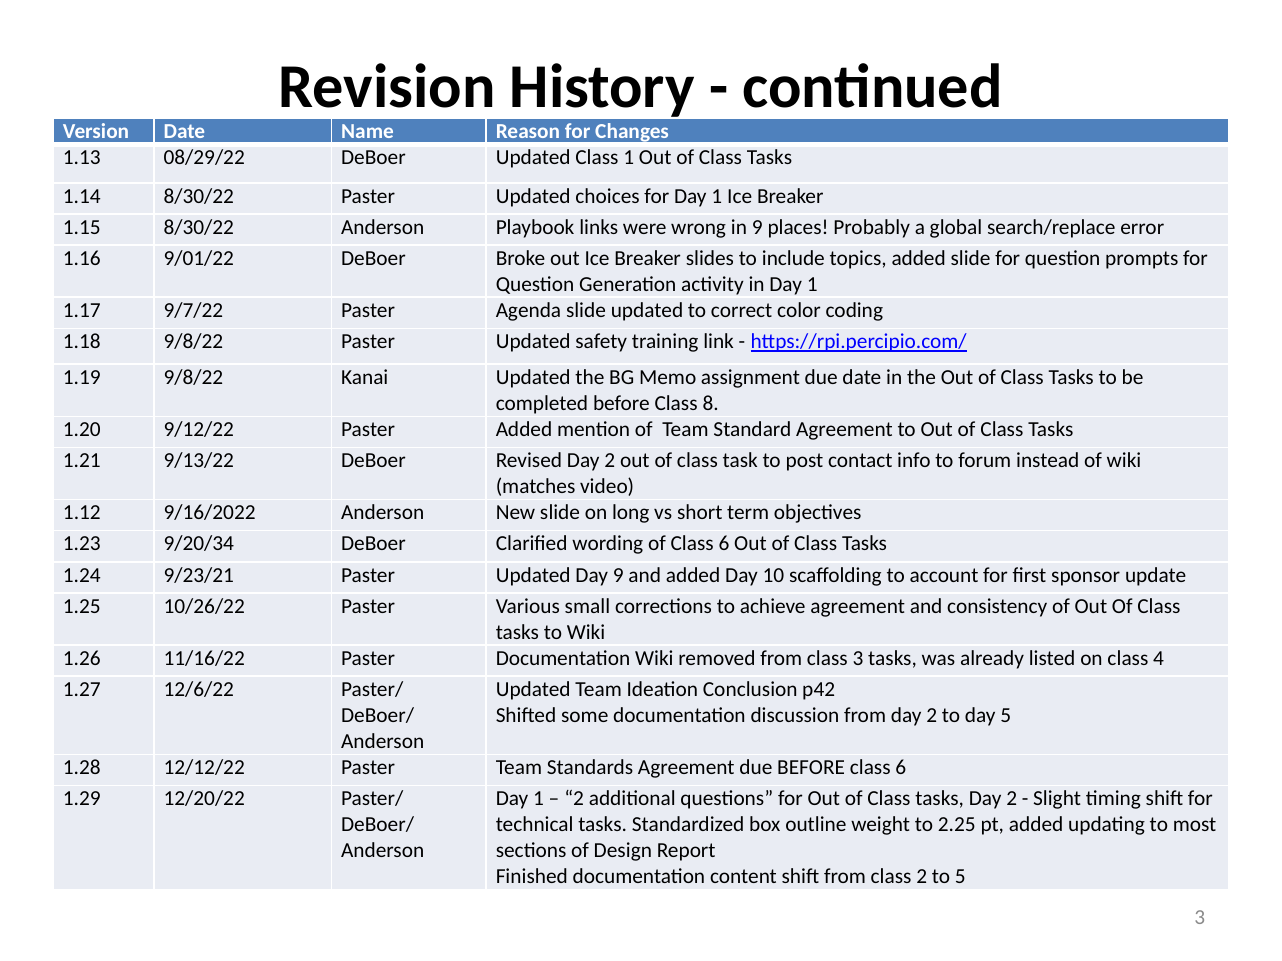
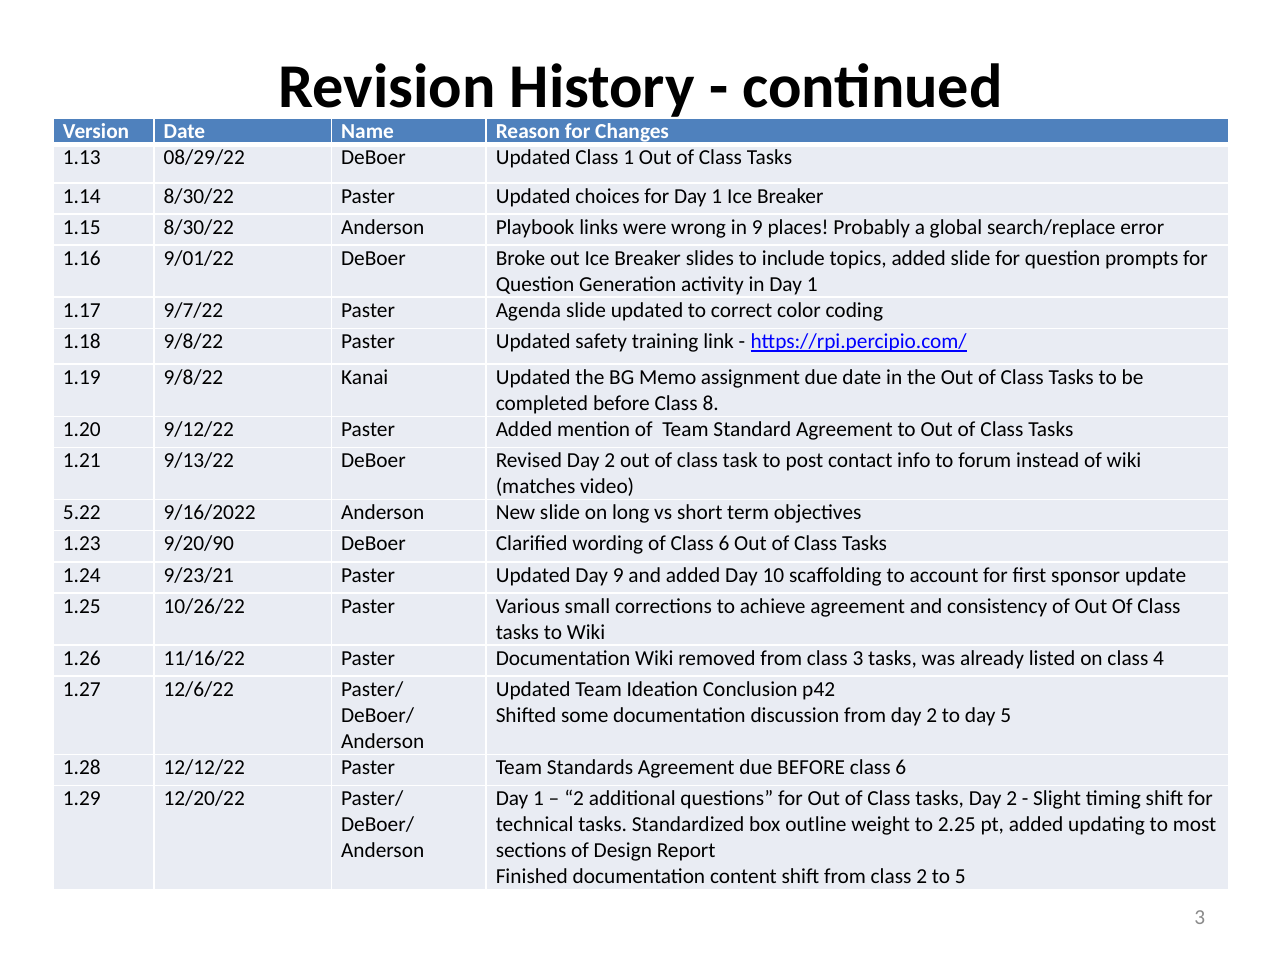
1.12: 1.12 -> 5.22
9/20/34: 9/20/34 -> 9/20/90
